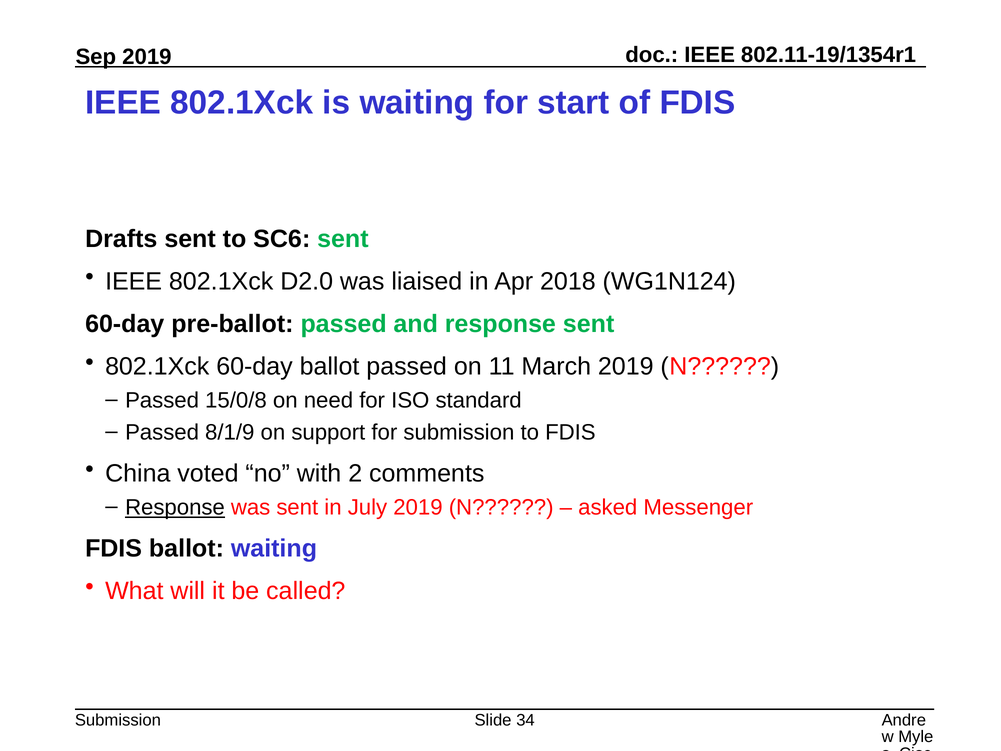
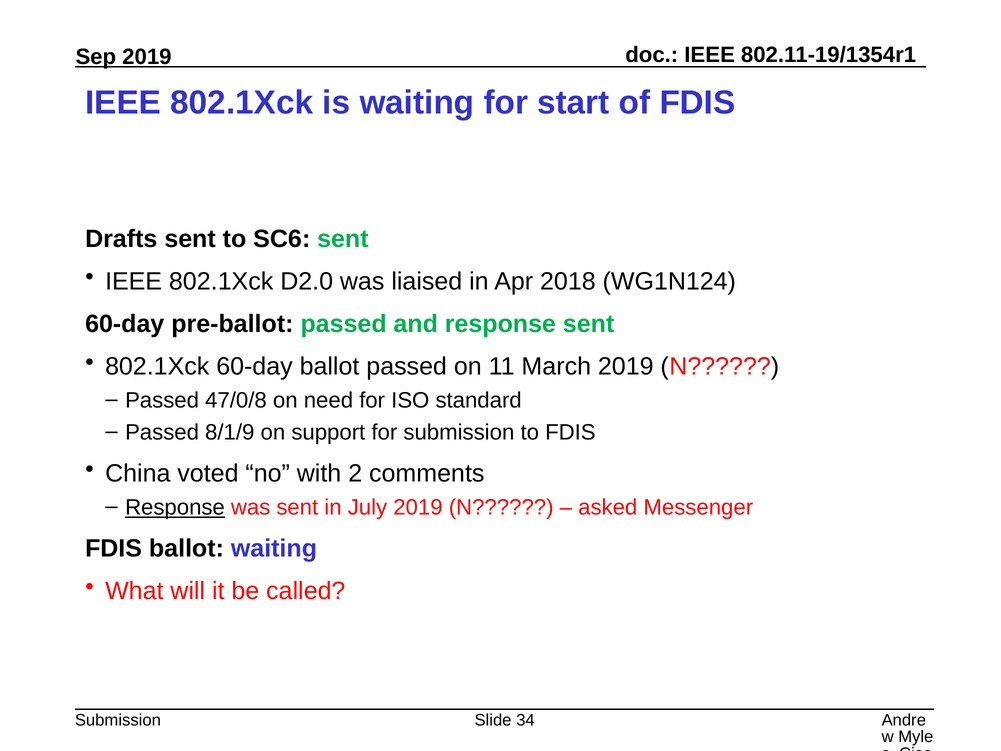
15/0/8: 15/0/8 -> 47/0/8
